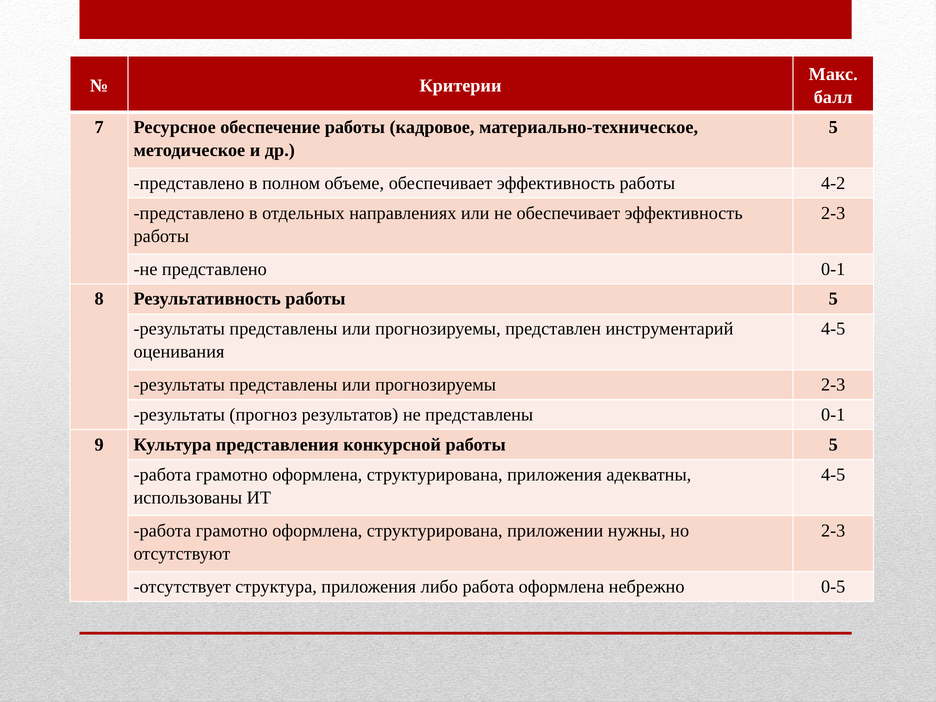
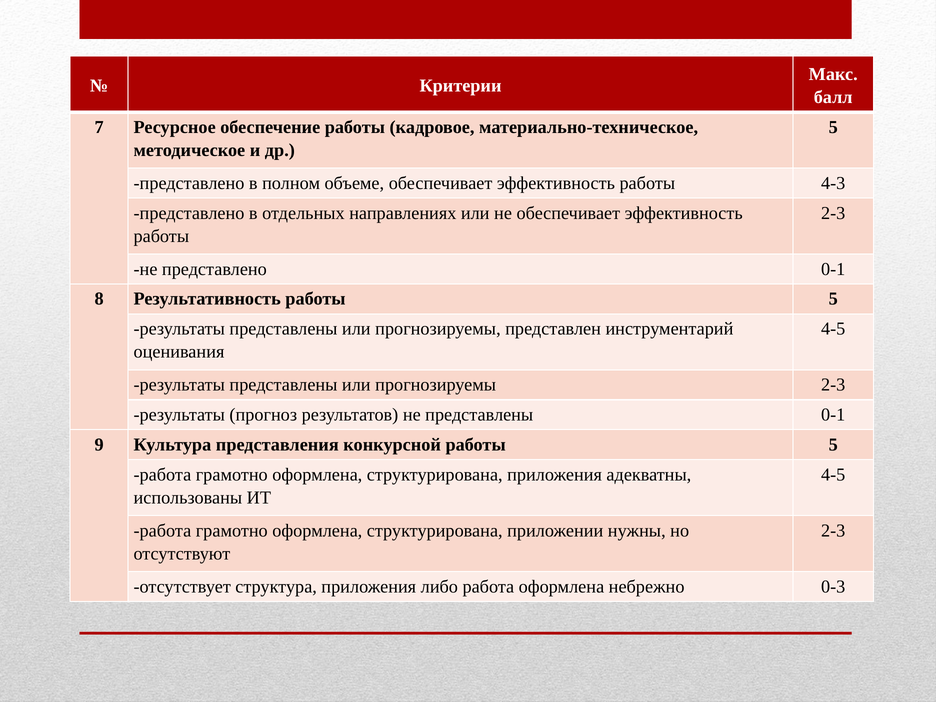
4-2: 4-2 -> 4-3
0-5: 0-5 -> 0-3
